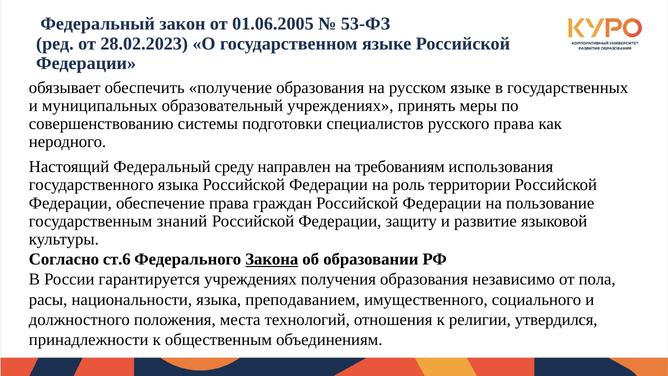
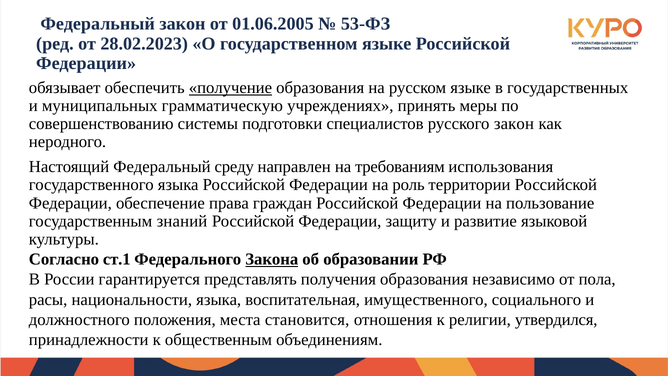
получение underline: none -> present
образовательный: образовательный -> грамматическую
русского права: права -> закон
ст.6: ст.6 -> ст.1
гарантируется учреждениях: учреждениях -> представлять
преподаванием: преподаванием -> воспитательная
технологий: технологий -> становится
